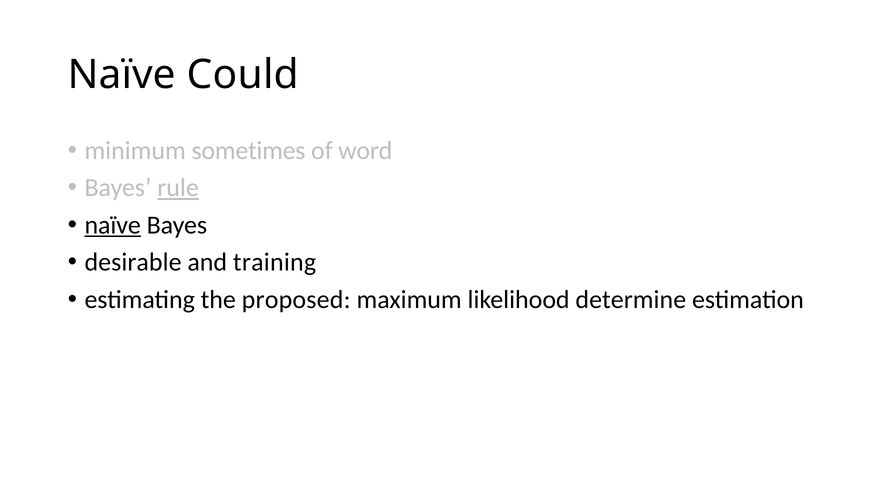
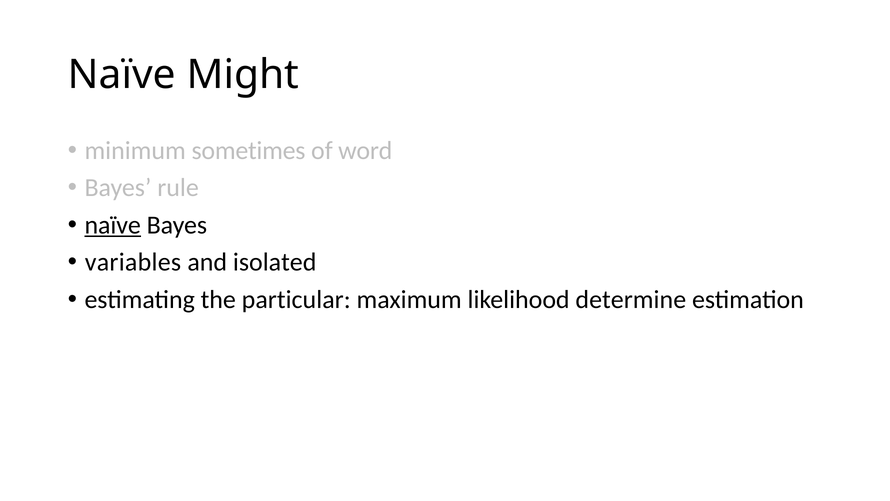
Could: Could -> Might
rule underline: present -> none
desirable: desirable -> variables
training: training -> isolated
proposed: proposed -> particular
